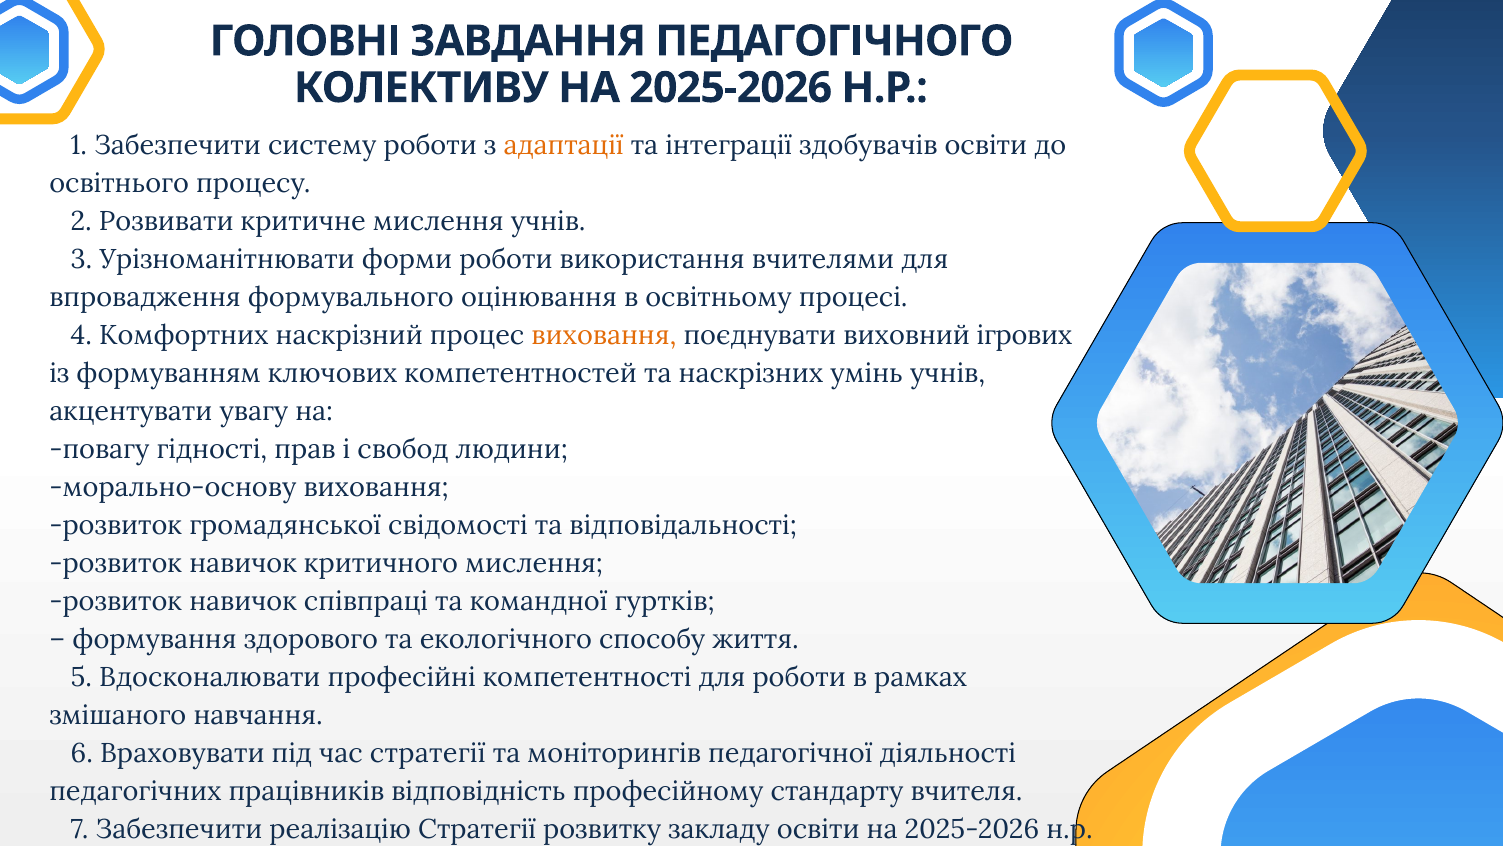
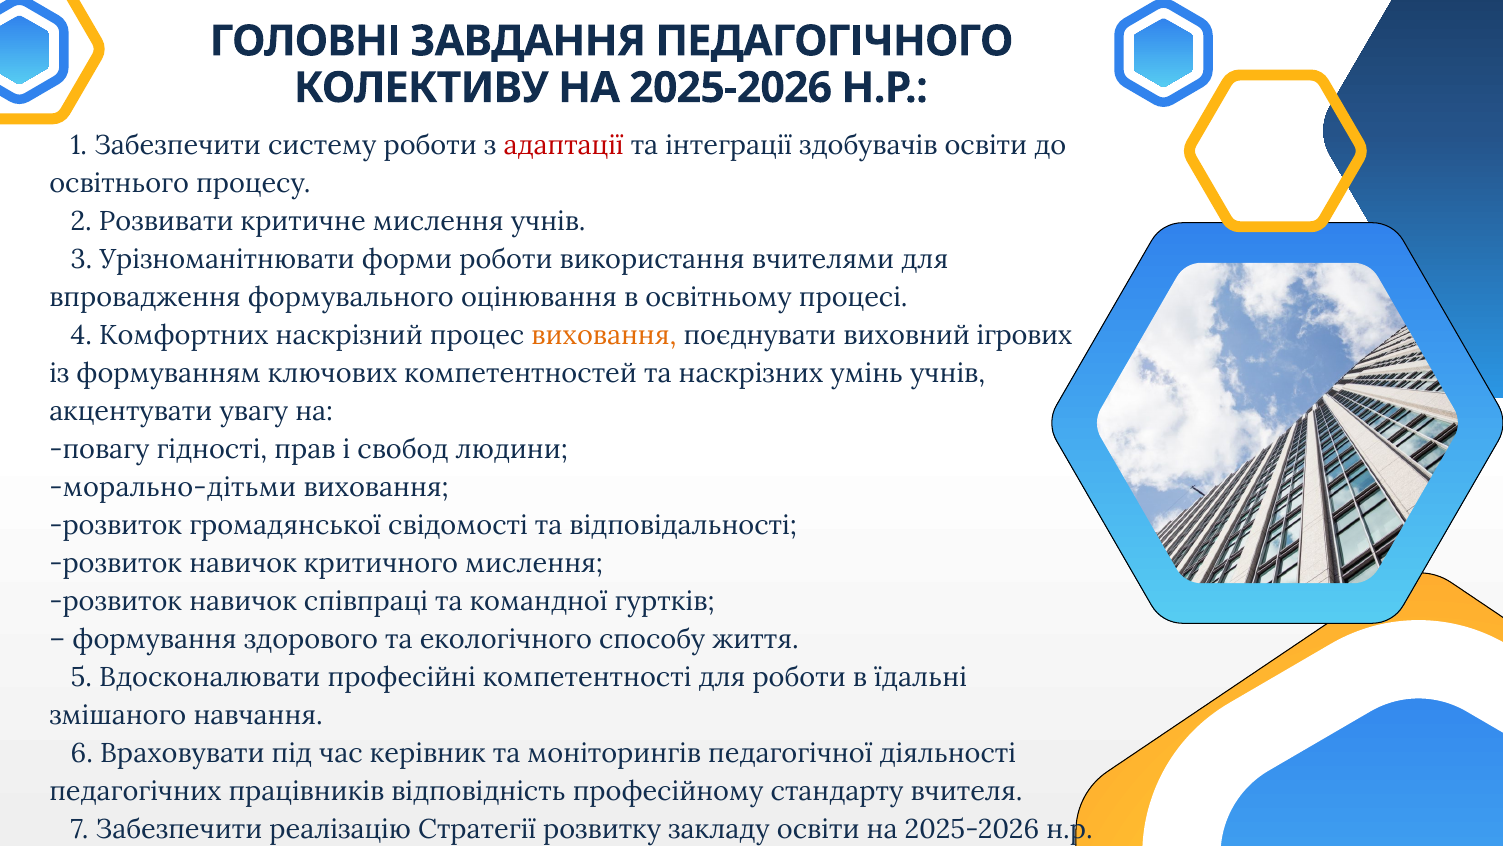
адаптації colour: orange -> red
морально-основу: морально-основу -> морально-дітьми
рамках: рамках -> їдальні
час стратегії: стратегії -> керівник
